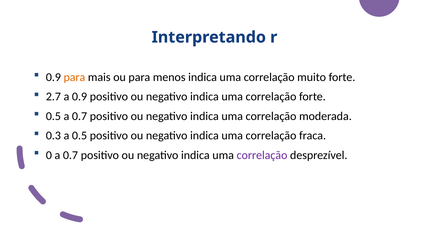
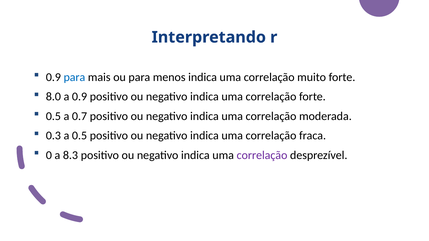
para at (74, 77) colour: orange -> blue
2.7: 2.7 -> 8.0
0 a 0.7: 0.7 -> 8.3
